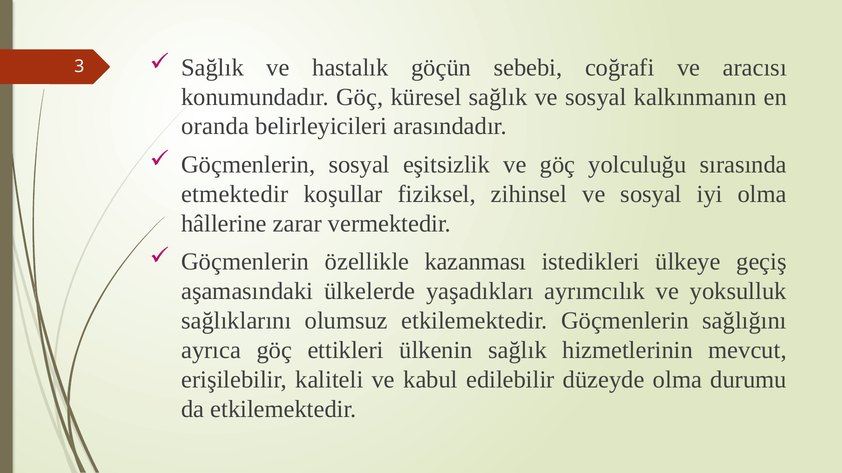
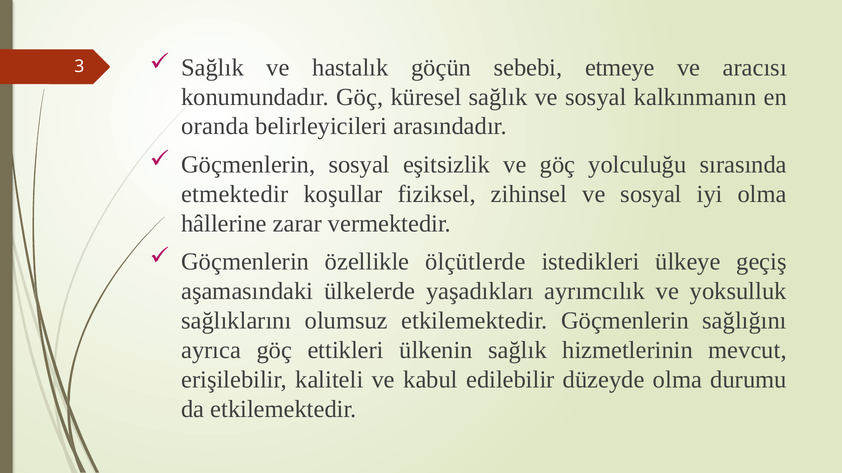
coğrafi: coğrafi -> etmeye
kazanması: kazanması -> ölçütlerde
